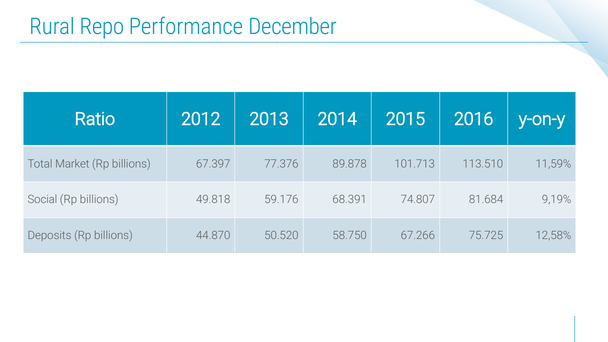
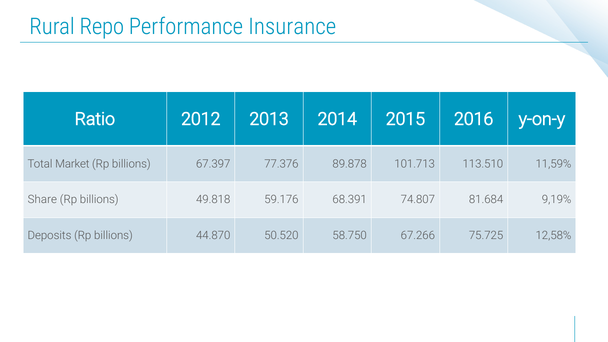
December: December -> Insurance
Social: Social -> Share
